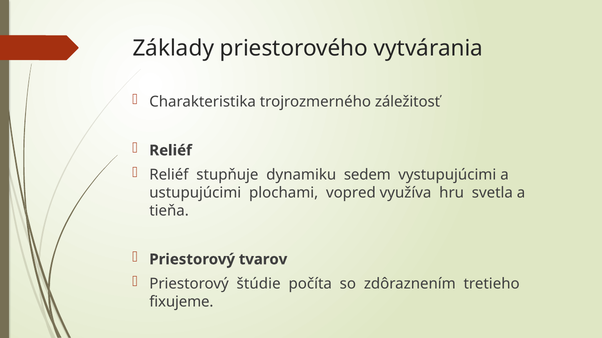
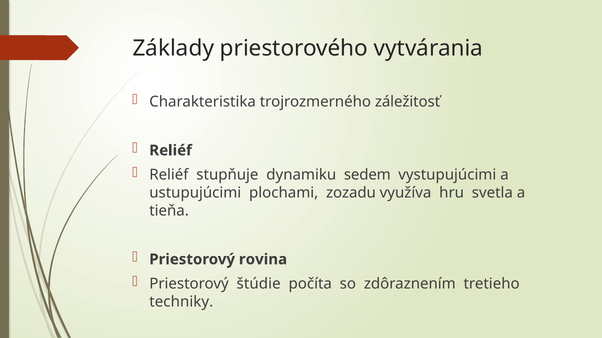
vopred: vopred -> zozadu
tvarov: tvarov -> rovina
fixujeme: fixujeme -> techniky
